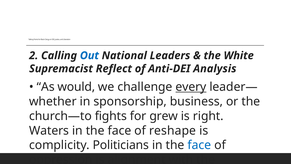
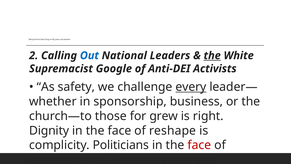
the at (212, 55) underline: none -> present
Reflect: Reflect -> Google
Analysis: Analysis -> Activists
would: would -> safety
fights: fights -> those
Waters: Waters -> Dignity
face at (199, 145) colour: blue -> red
